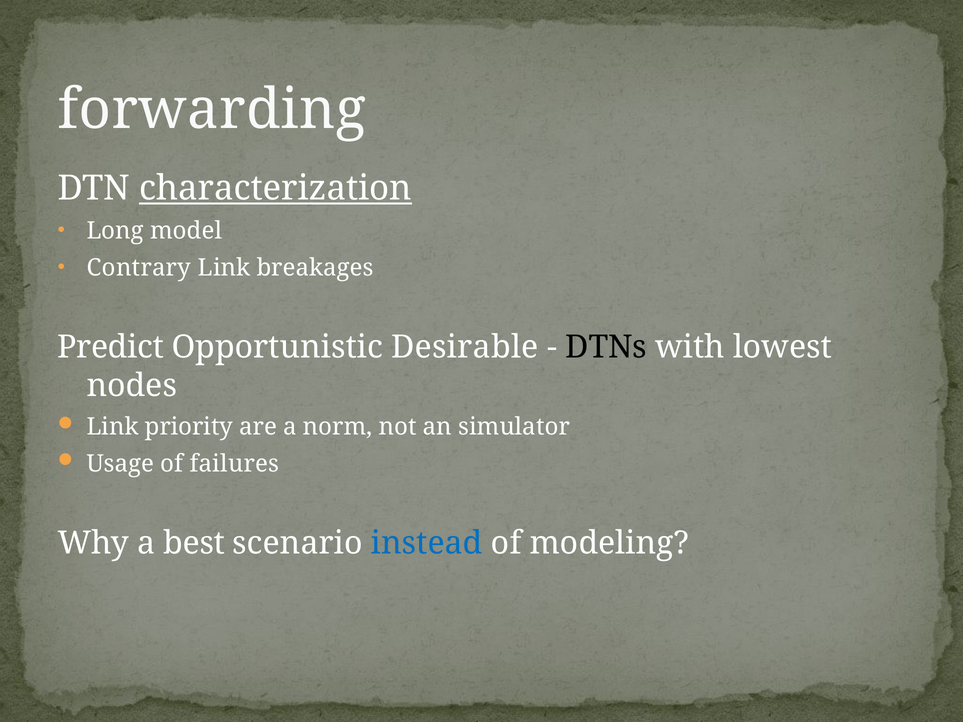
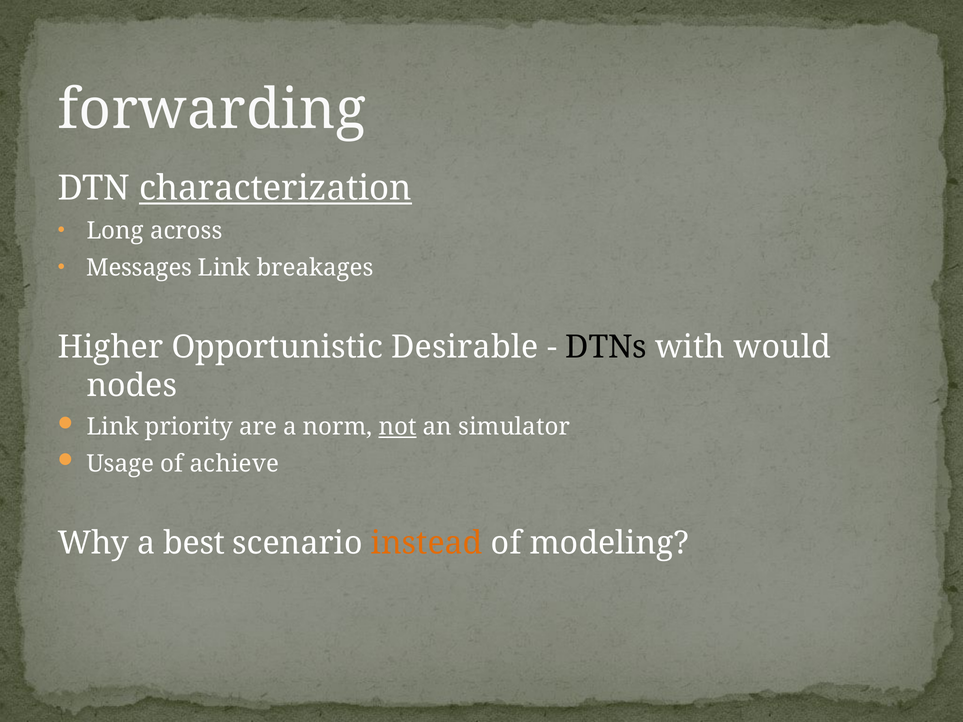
model: model -> across
Contrary: Contrary -> Messages
Predict: Predict -> Higher
lowest: lowest -> would
not underline: none -> present
failures: failures -> achieve
instead colour: blue -> orange
